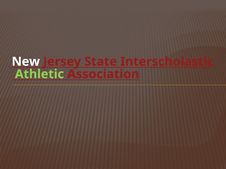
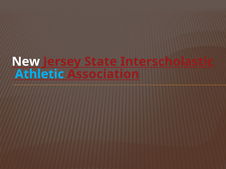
Athletic colour: light green -> light blue
